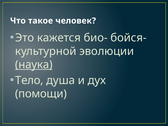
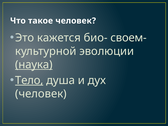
бойся-: бойся- -> своем-
Тело underline: none -> present
помощи at (41, 94): помощи -> человек
